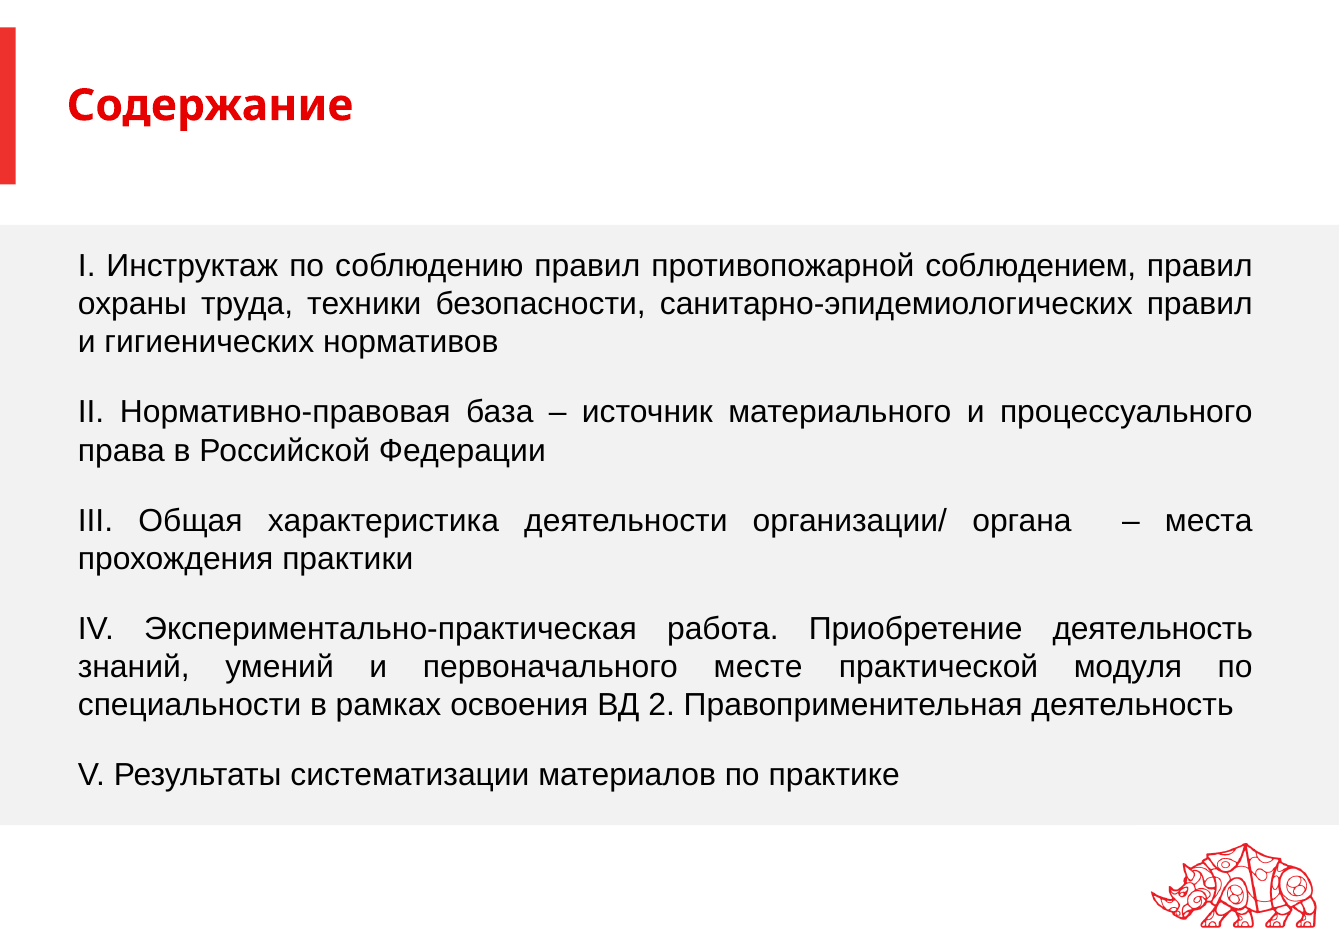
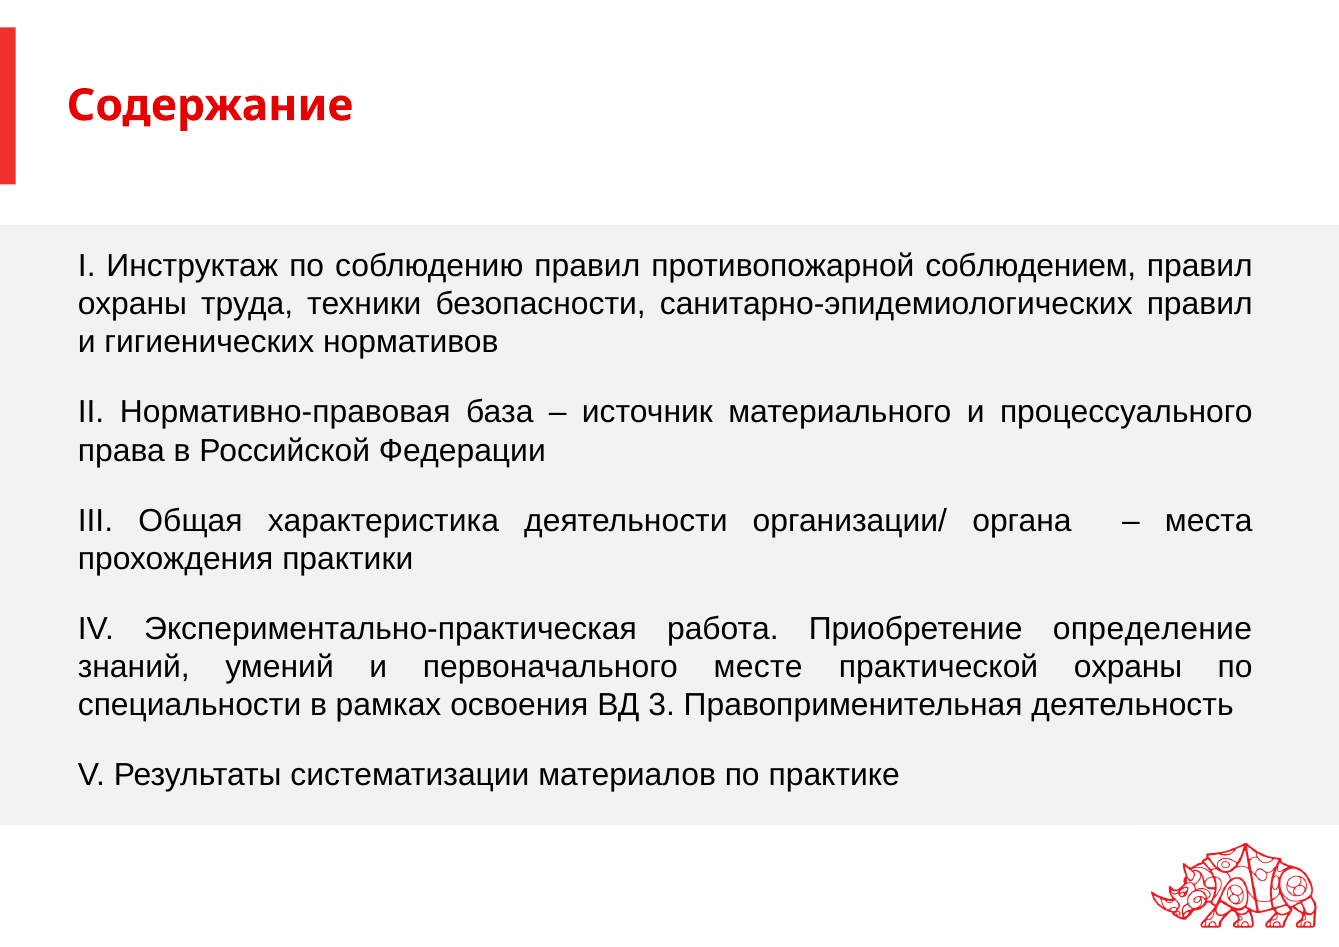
Приобретение деятельность: деятельность -> определение
практической модуля: модуля -> охраны
2: 2 -> 3
